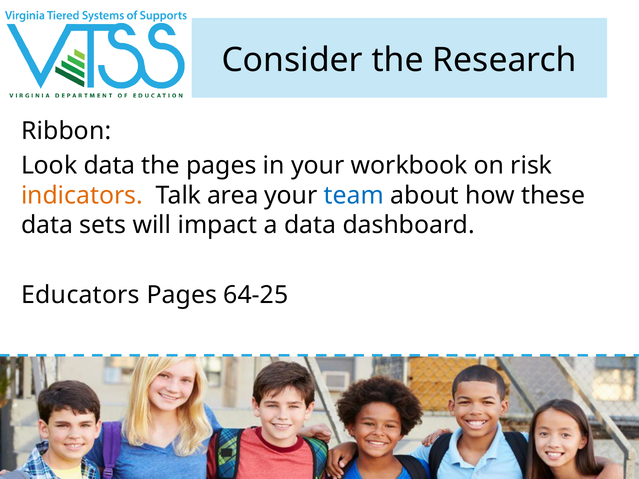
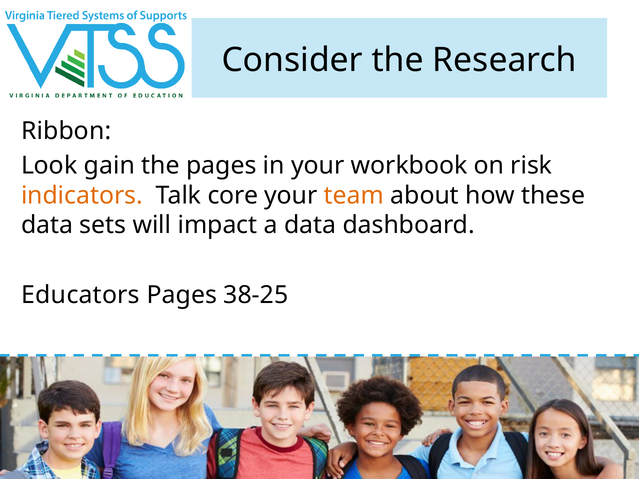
Look data: data -> gain
area: area -> core
team colour: blue -> orange
64-25: 64-25 -> 38-25
